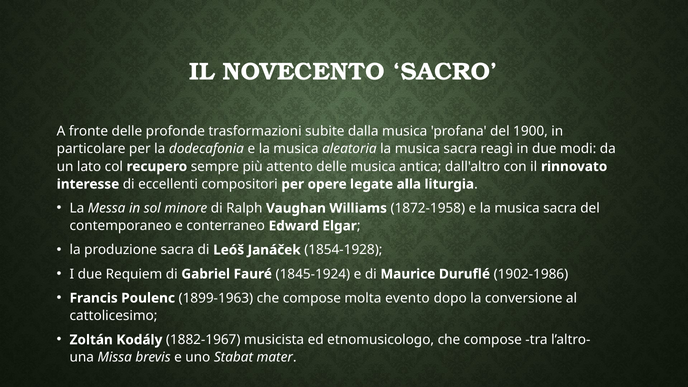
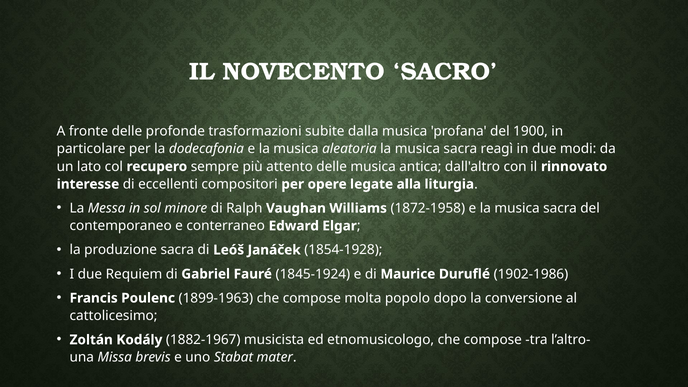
evento: evento -> popolo
